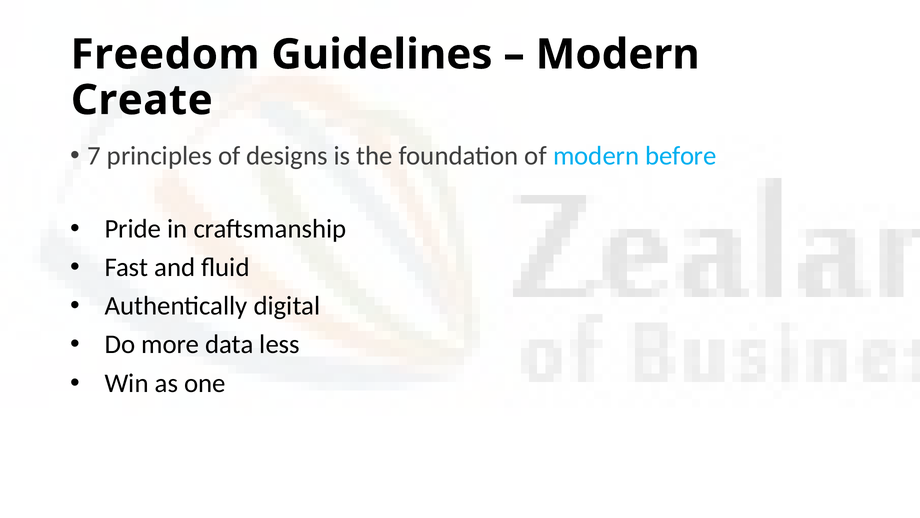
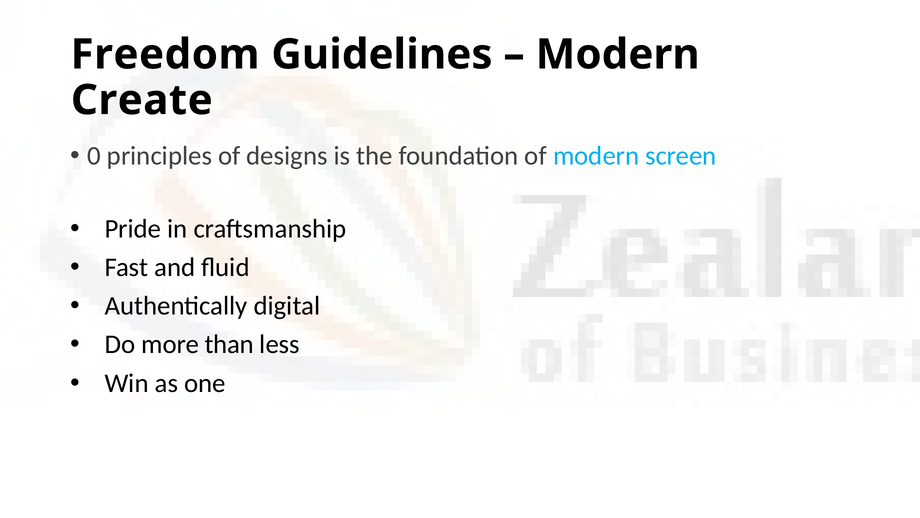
7: 7 -> 0
before: before -> screen
data: data -> than
